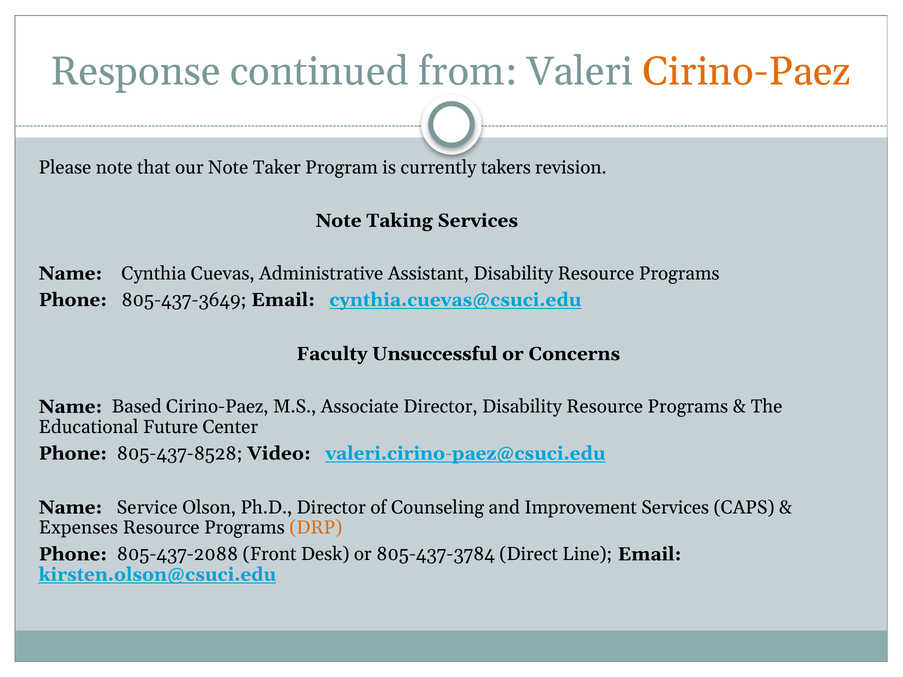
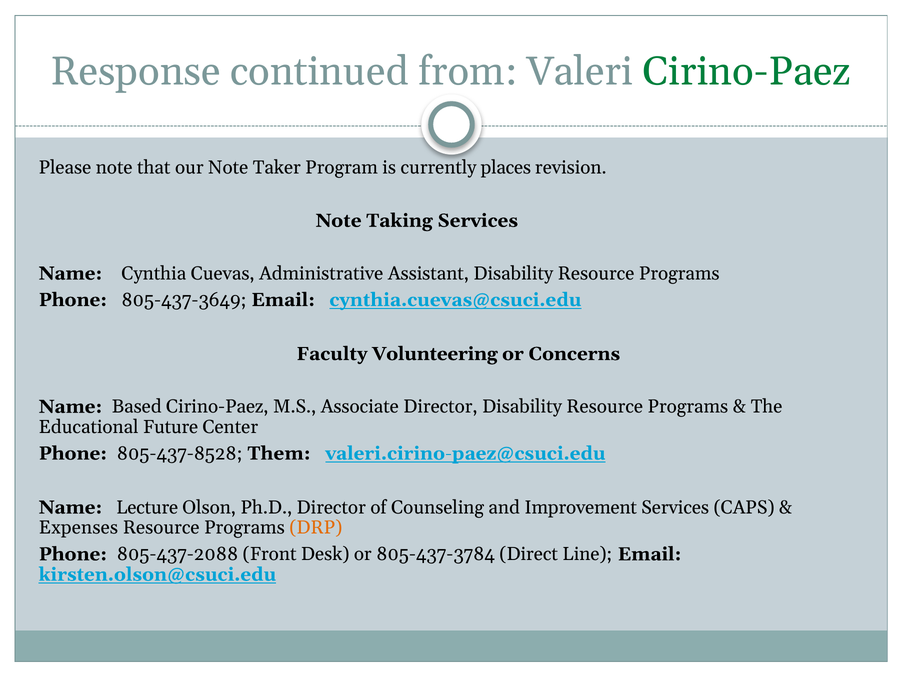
Cirino-Paez at (747, 72) colour: orange -> green
takers: takers -> places
Unsuccessful: Unsuccessful -> Volunteering
Video: Video -> Them
Service: Service -> Lecture
